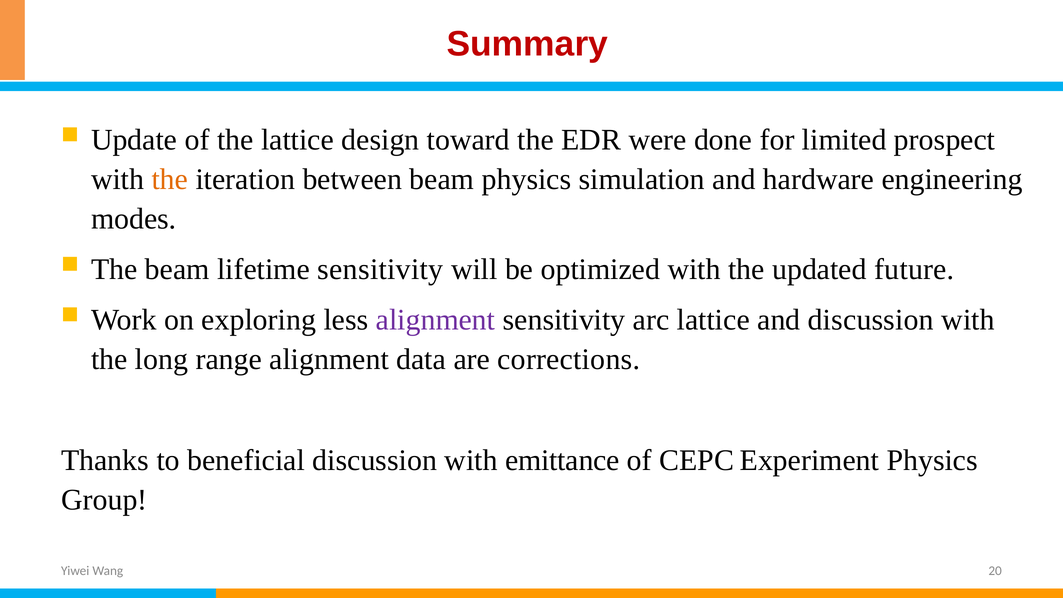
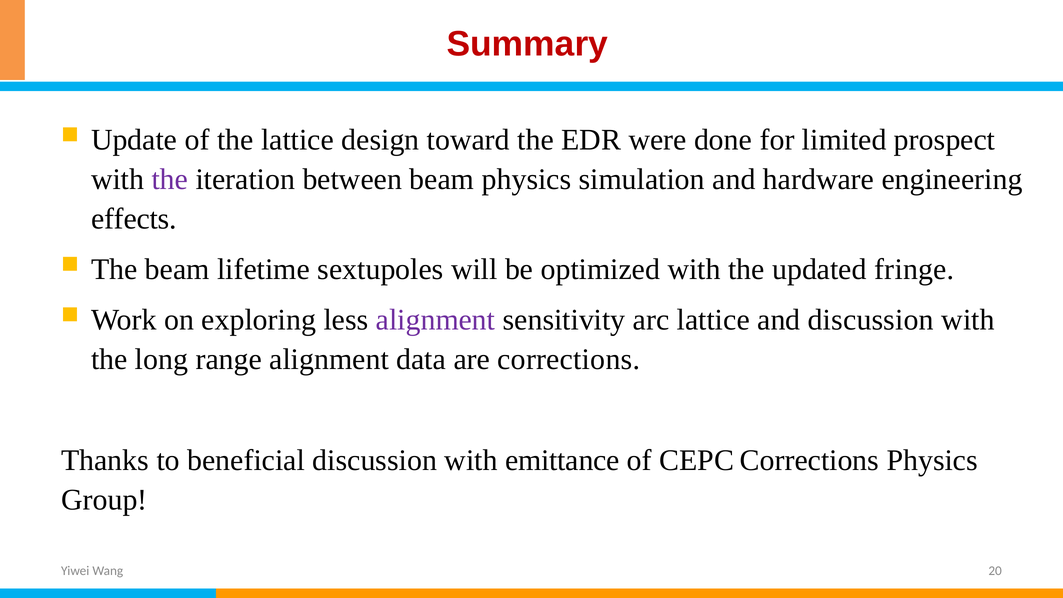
the at (170, 179) colour: orange -> purple
modes: modes -> effects
lifetime sensitivity: sensitivity -> sextupoles
future: future -> fringe
CEPC Experiment: Experiment -> Corrections
